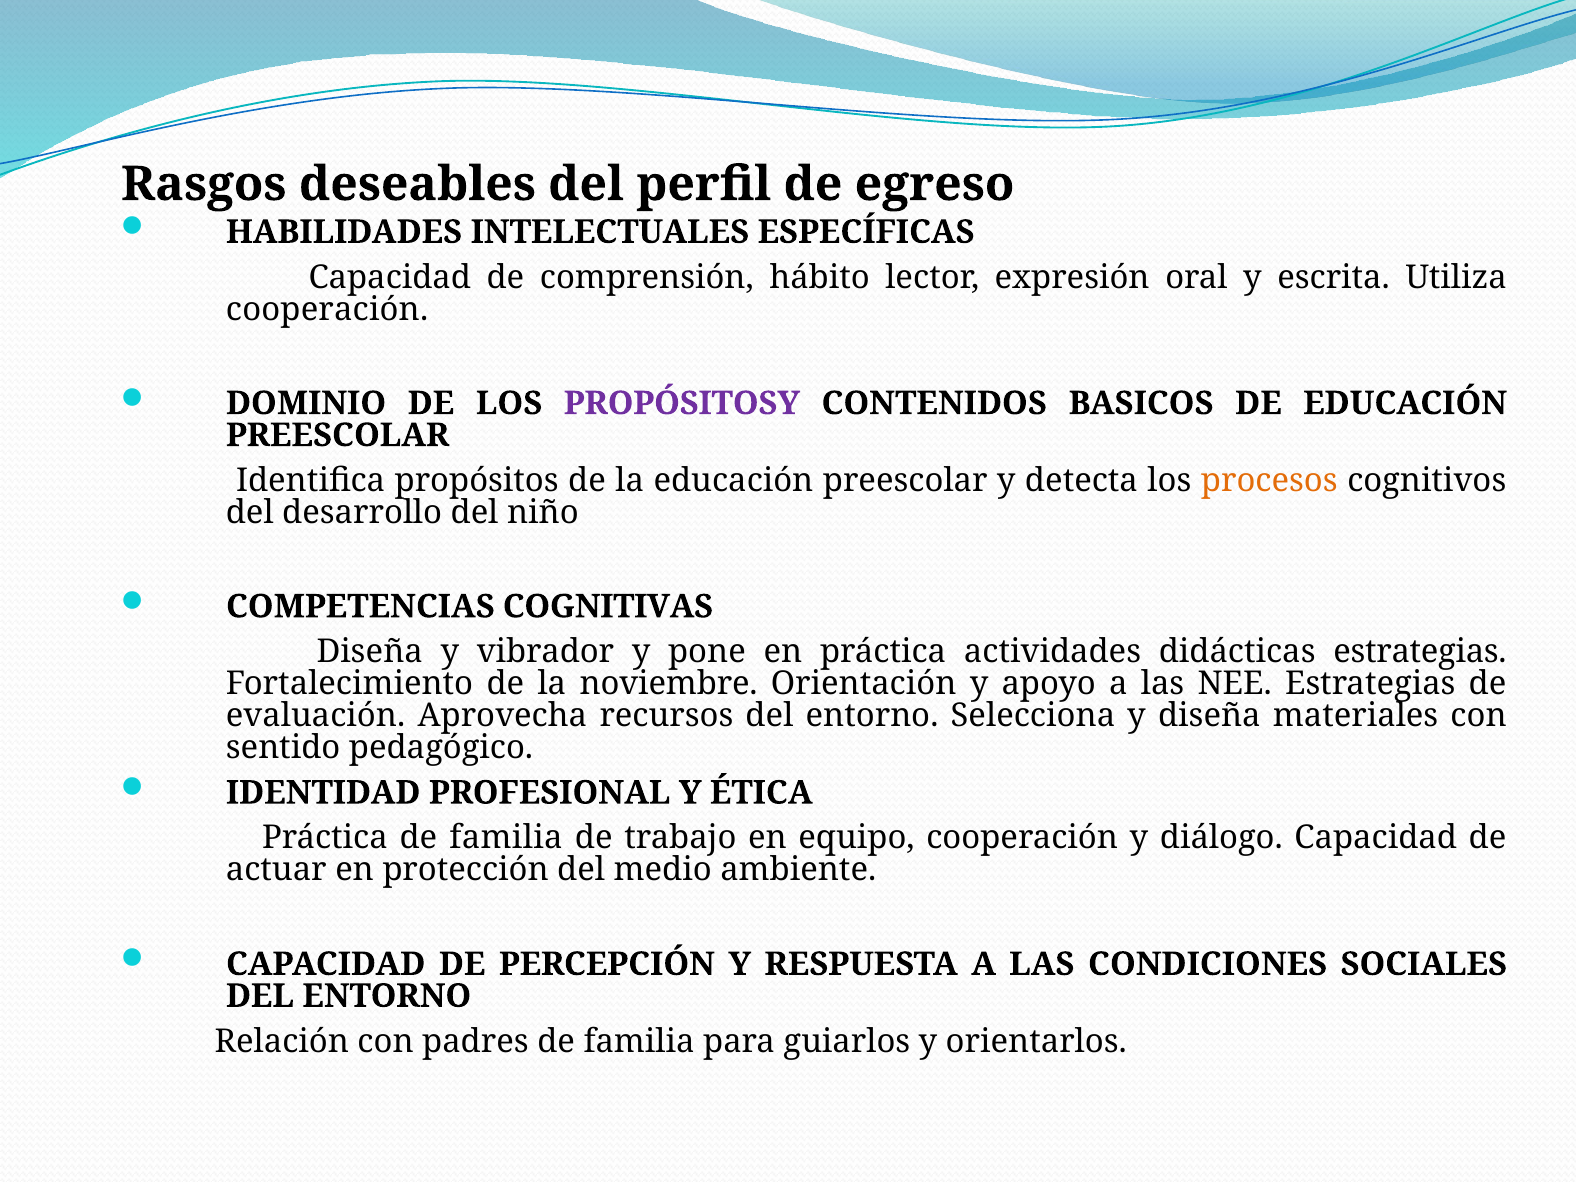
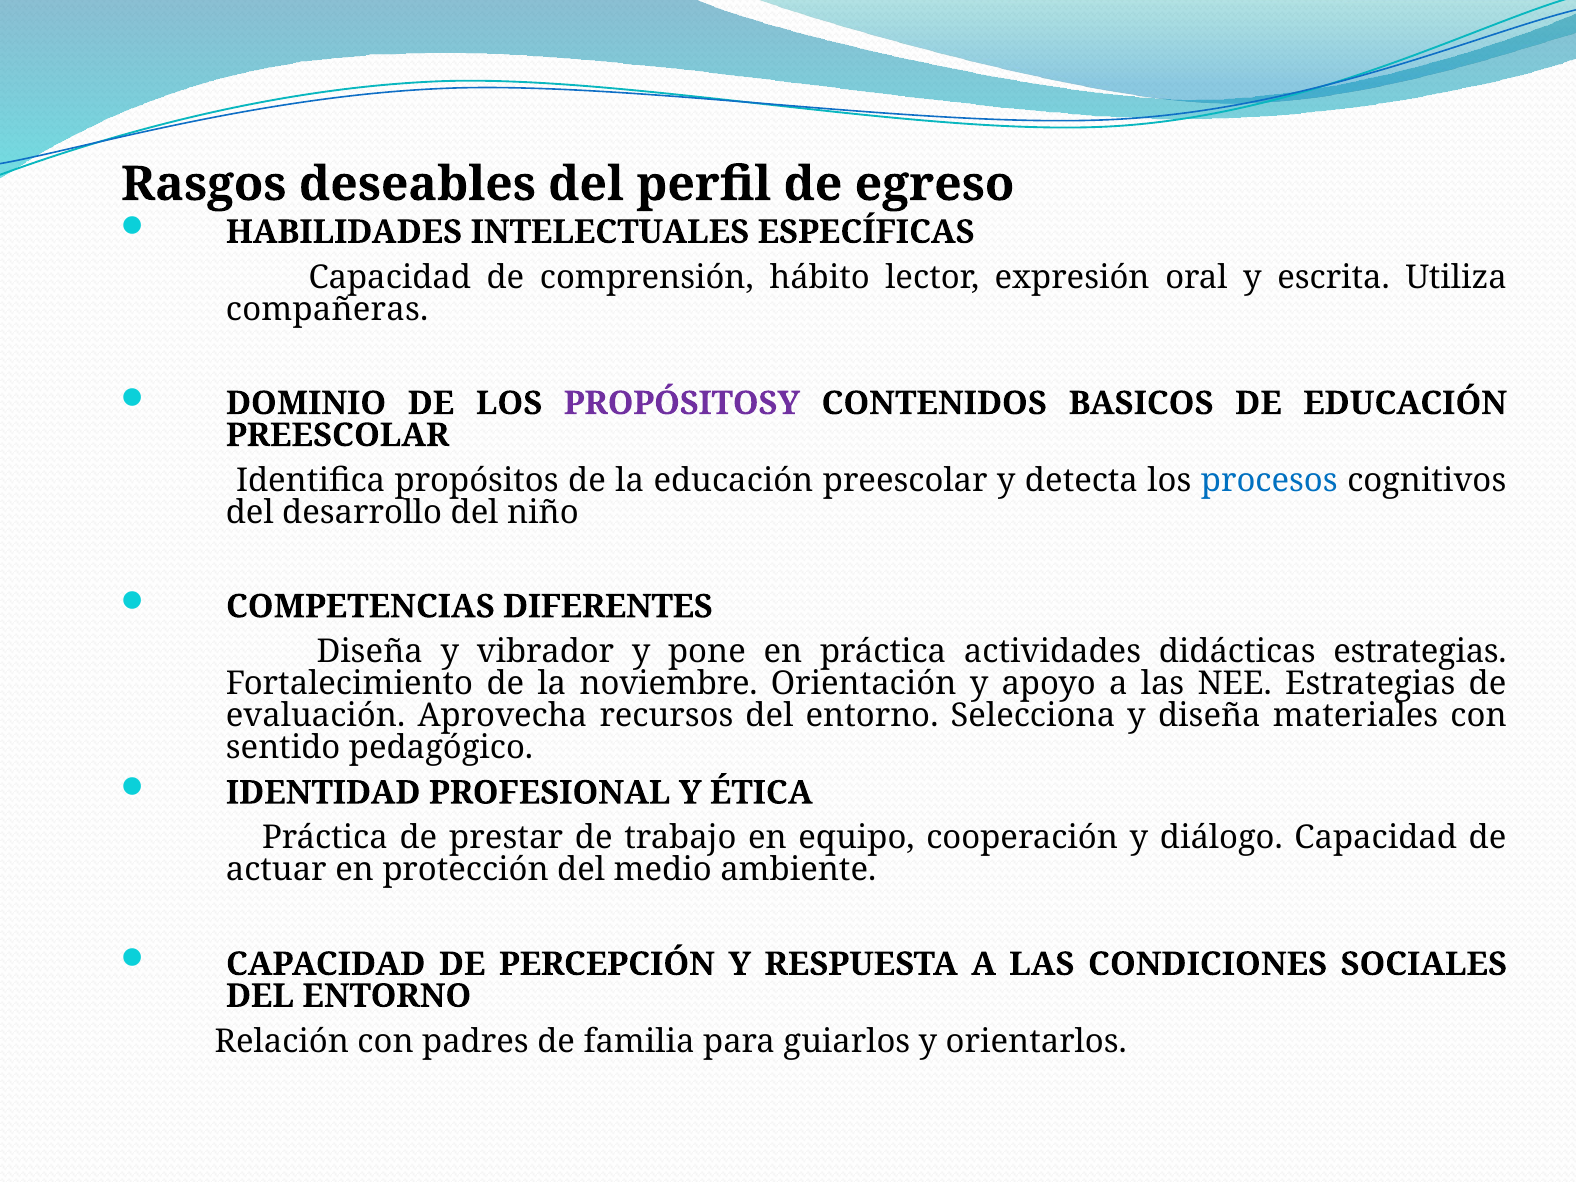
cooperación at (327, 309): cooperación -> compañeras
procesos colour: orange -> blue
COGNITIVAS: COGNITIVAS -> DIFERENTES
Práctica de familia: familia -> prestar
